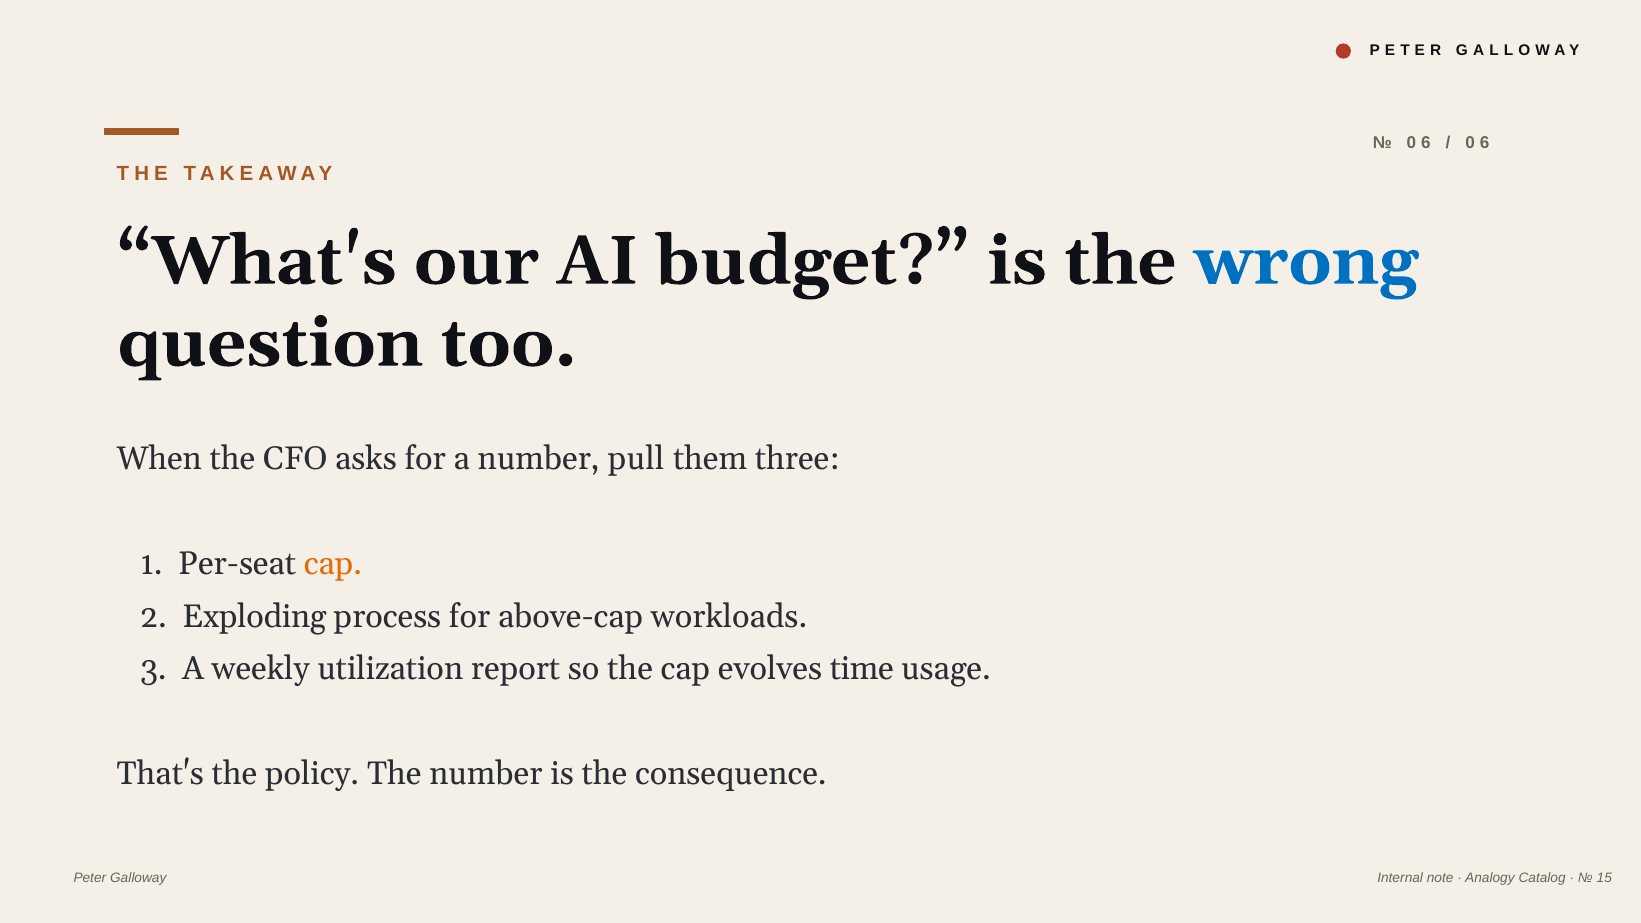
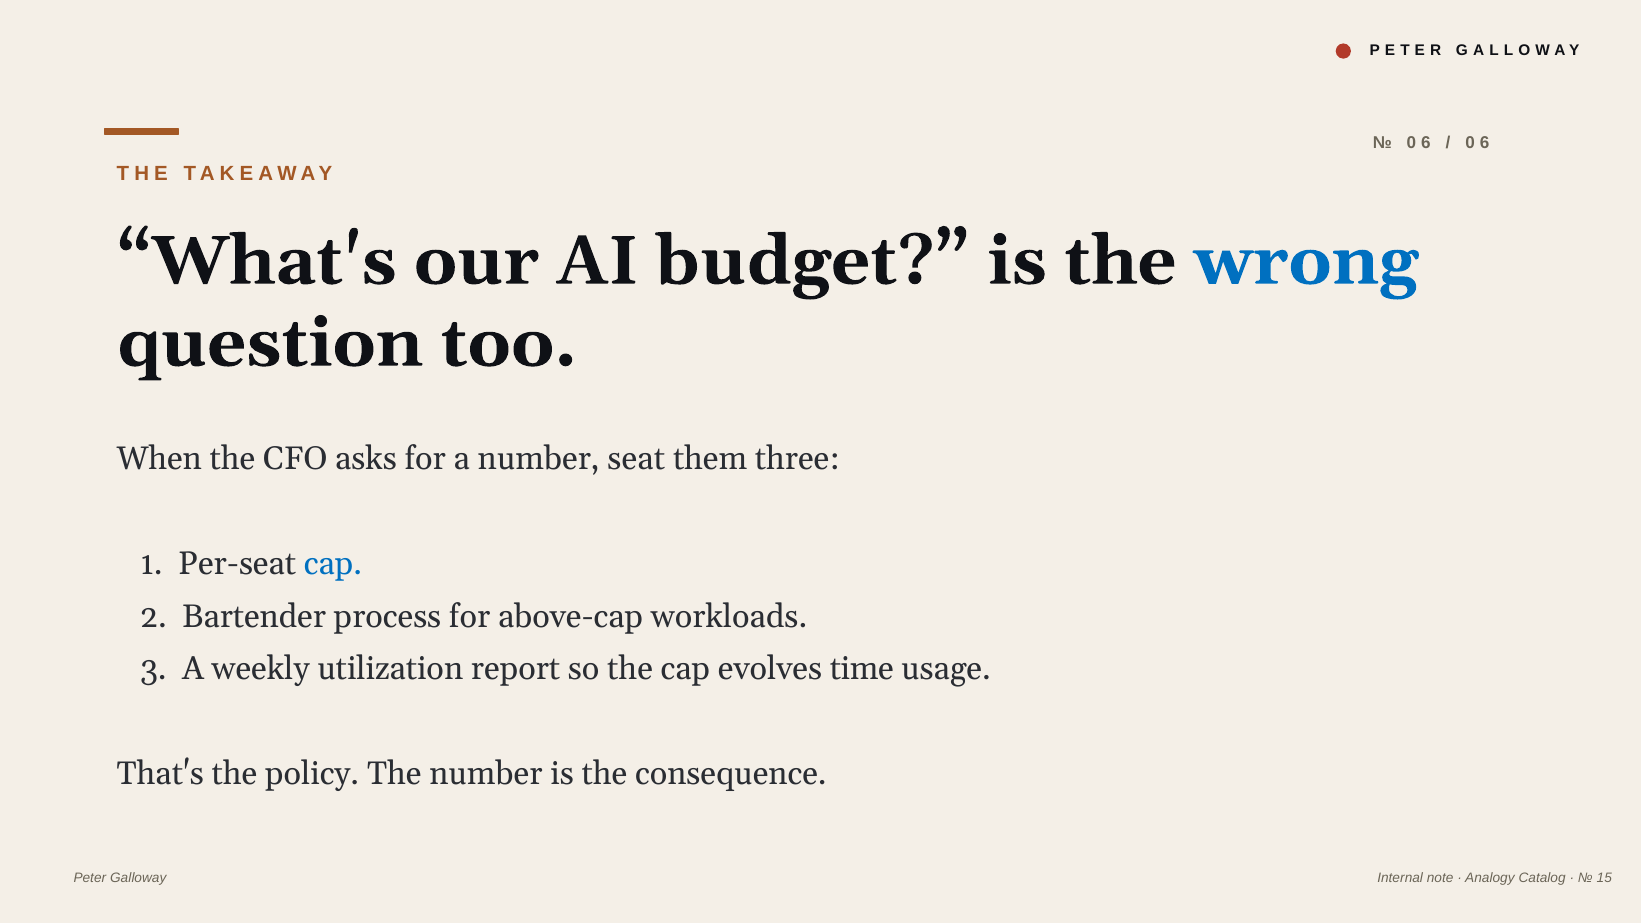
pull: pull -> seat
cap at (333, 564) colour: orange -> blue
Exploding: Exploding -> Bartender
